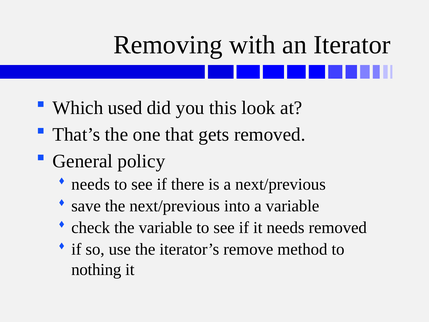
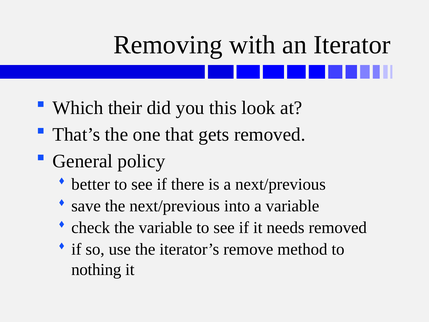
used: used -> their
needs at (91, 184): needs -> better
